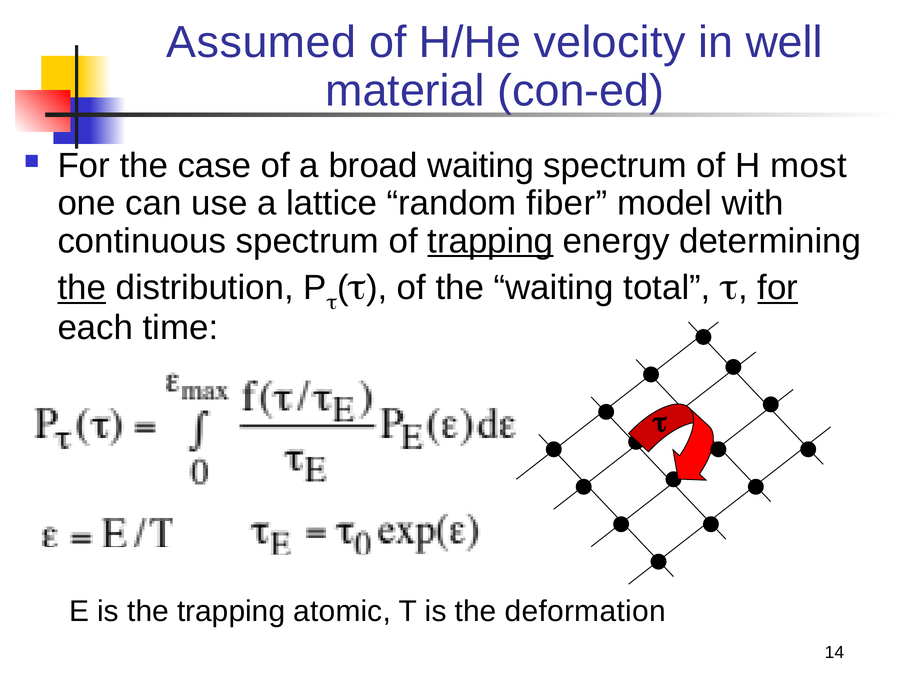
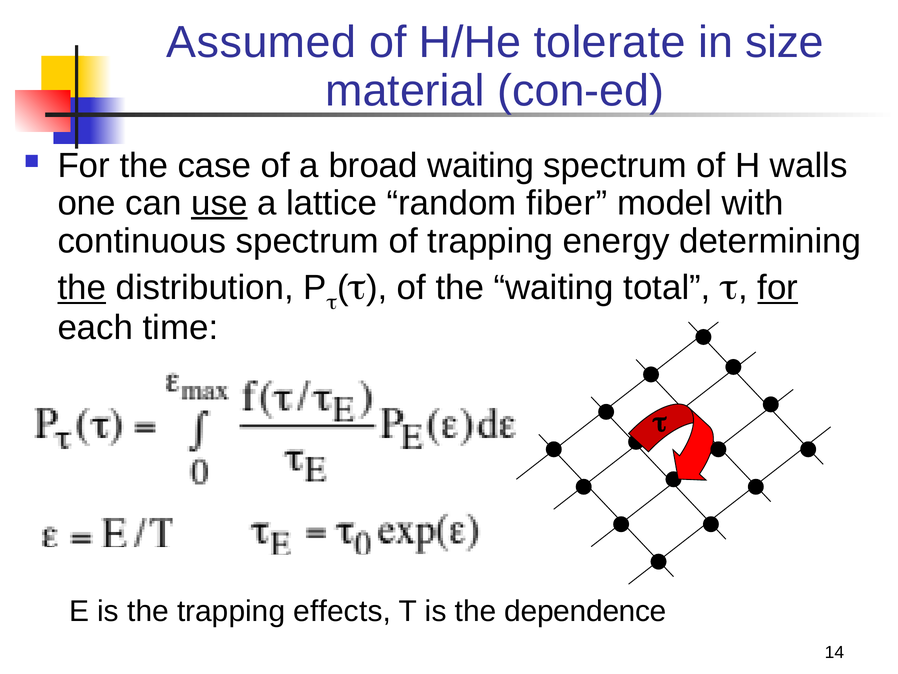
velocity: velocity -> tolerate
well: well -> size
most: most -> walls
use underline: none -> present
trapping at (490, 241) underline: present -> none
atomic: atomic -> effects
deformation: deformation -> dependence
